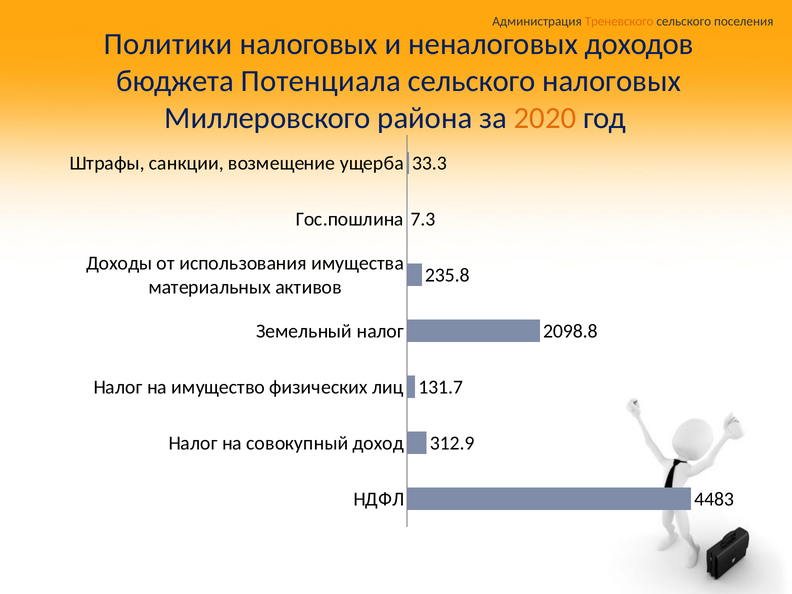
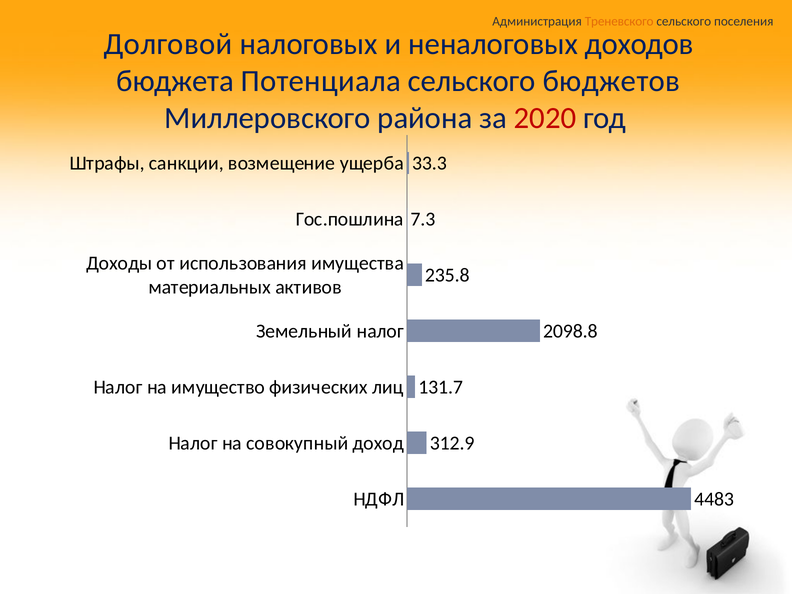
Политики: Политики -> Долговой
сельского налоговых: налоговых -> бюджетов
2020 colour: orange -> red
